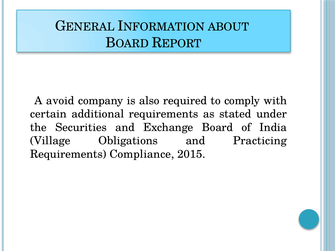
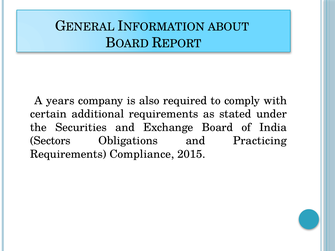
avoid: avoid -> years
Village: Village -> Sectors
